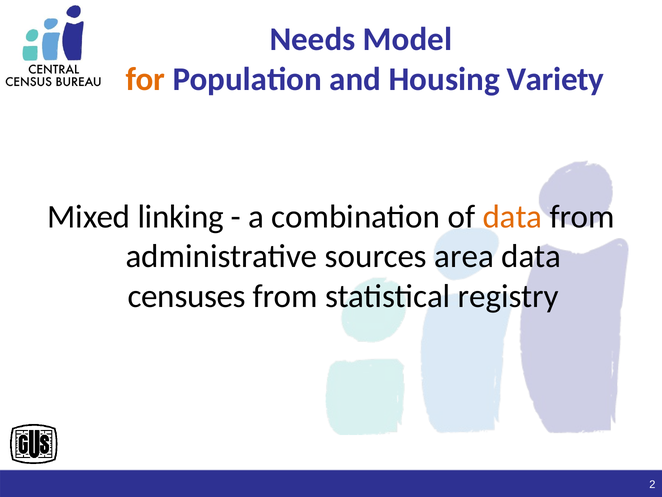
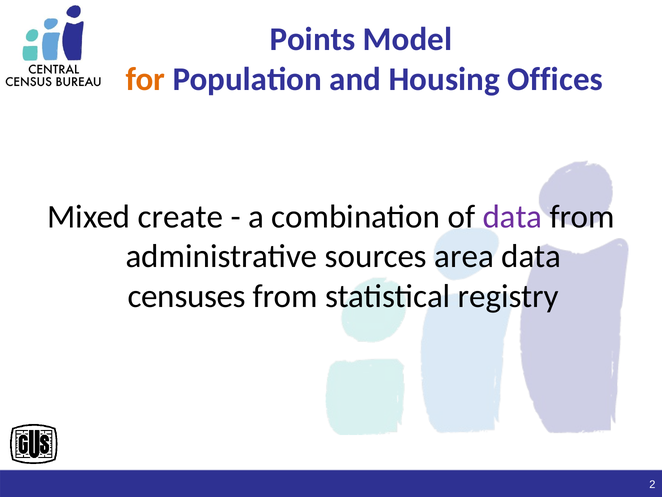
Needs: Needs -> Points
Variety: Variety -> Offices
linking: linking -> create
data at (512, 216) colour: orange -> purple
